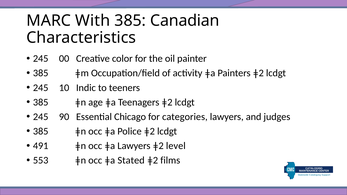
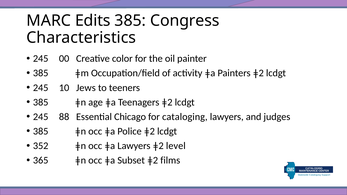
With: With -> Edits
Canadian: Canadian -> Congress
Indic: Indic -> Jews
90: 90 -> 88
categories: categories -> cataloging
491: 491 -> 352
553: 553 -> 365
Stated: Stated -> Subset
